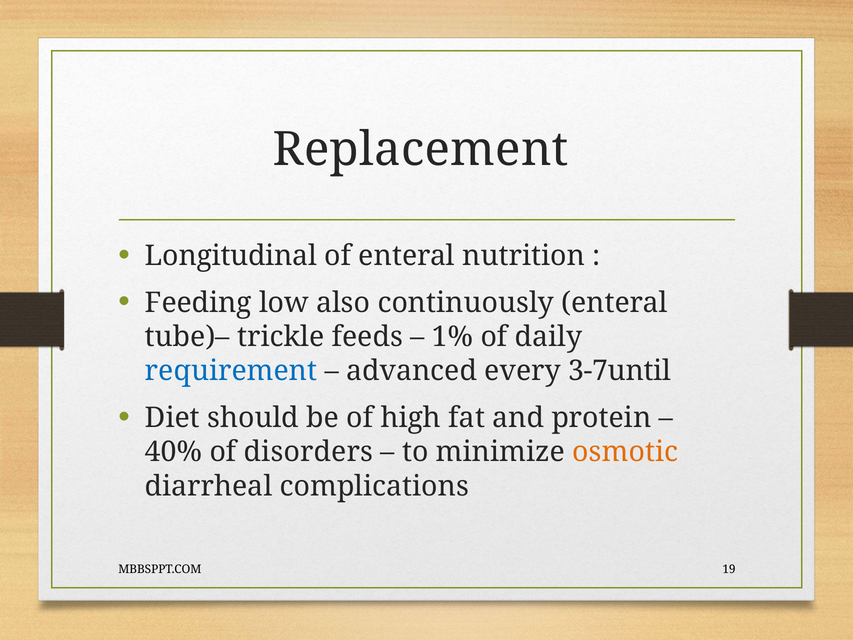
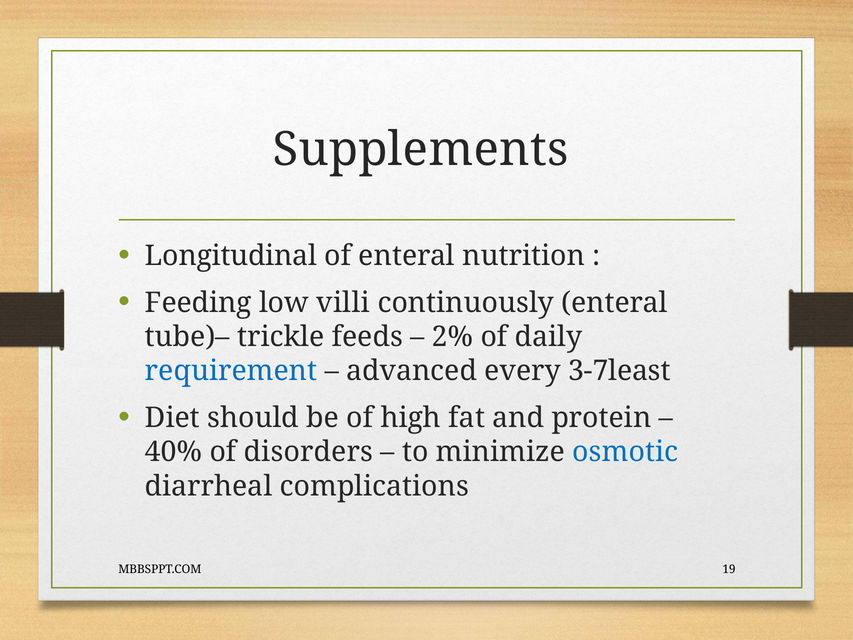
Replacement: Replacement -> Supplements
also: also -> villi
1%: 1% -> 2%
3-7until: 3-7until -> 3-7least
osmotic colour: orange -> blue
